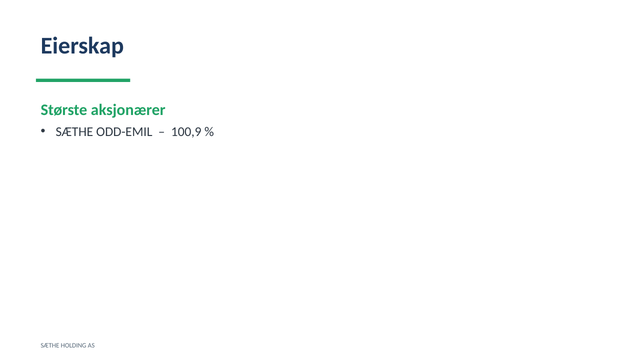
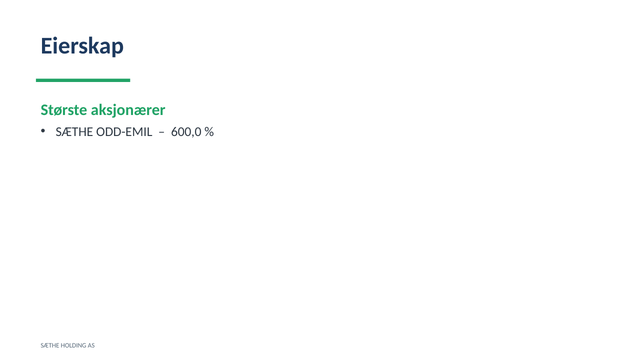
100,9: 100,9 -> 600,0
